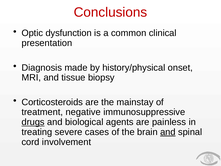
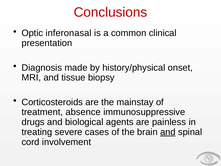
dysfunction: dysfunction -> inferonasal
negative: negative -> absence
drugs underline: present -> none
